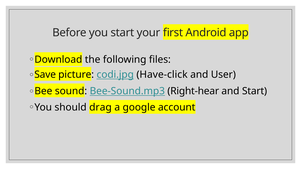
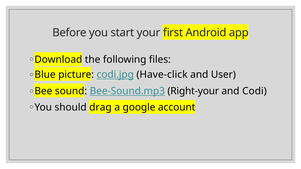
Save: Save -> Blue
Right-hear: Right-hear -> Right-your
and Start: Start -> Codi
